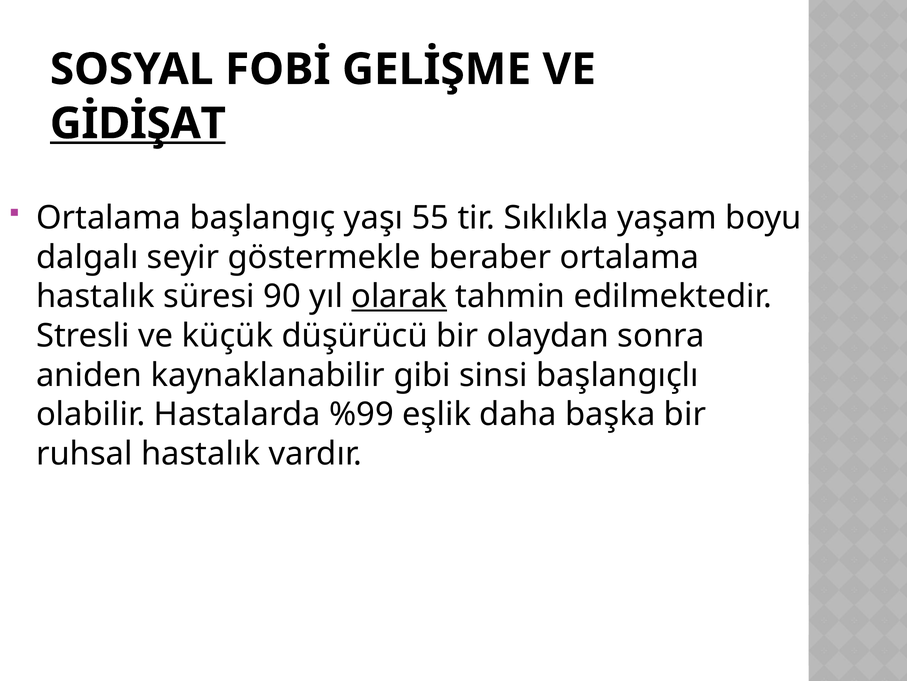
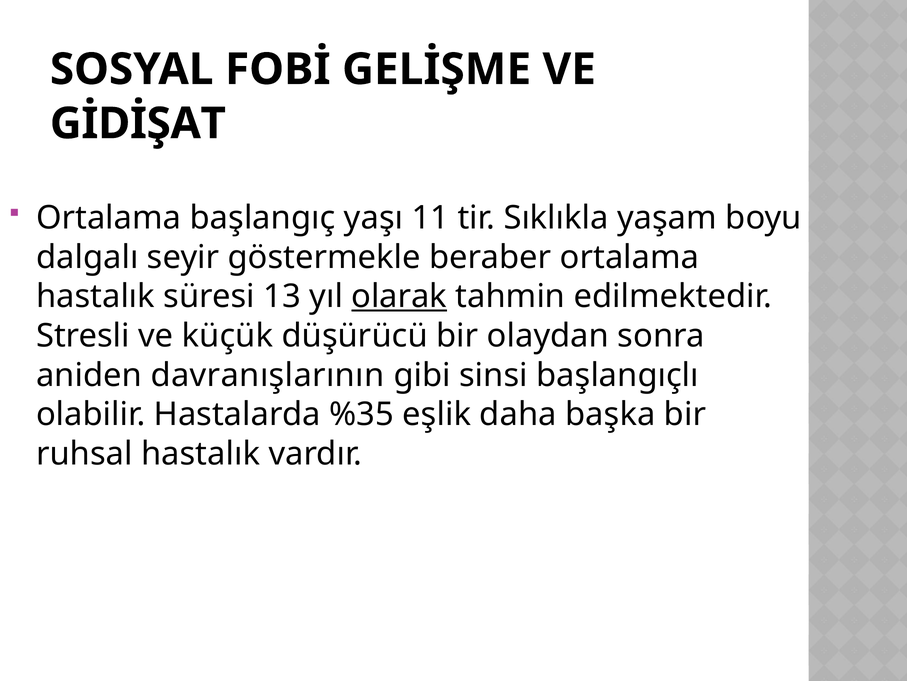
GİDİŞAT underline: present -> none
55: 55 -> 11
90: 90 -> 13
kaynaklanabilir: kaynaklanabilir -> davranışlarının
%99: %99 -> %35
